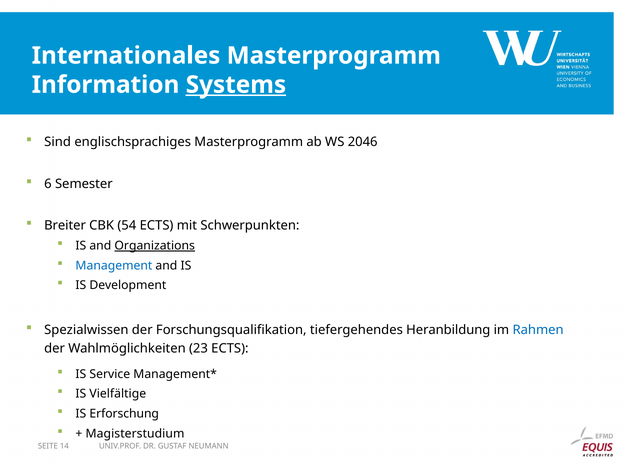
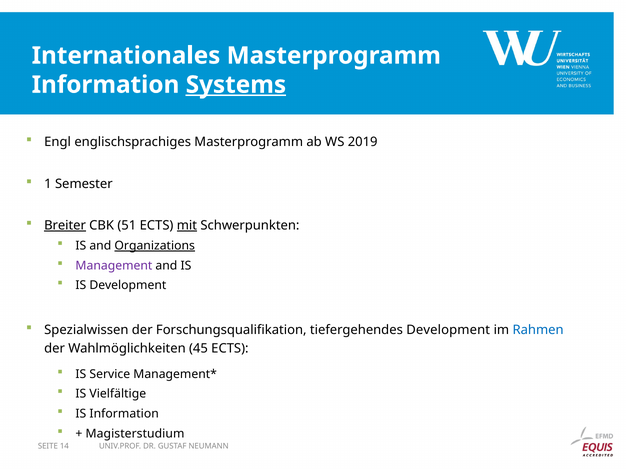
Sind: Sind -> Engl
2046: 2046 -> 2019
6: 6 -> 1
Breiter underline: none -> present
54: 54 -> 51
mit underline: none -> present
Management colour: blue -> purple
tiefergehendes Heranbildung: Heranbildung -> Development
23: 23 -> 45
IS Erforschung: Erforschung -> Information
